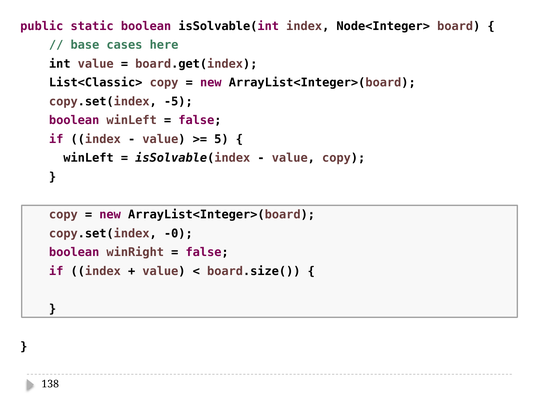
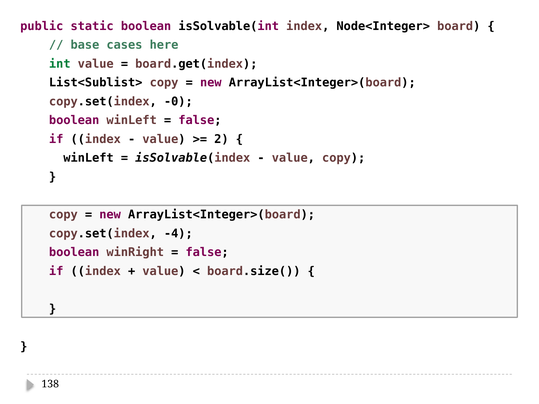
int colour: black -> green
List<Classic>: List<Classic> -> List<Sublist>
-5: -5 -> -0
5: 5 -> 2
-0: -0 -> -4
